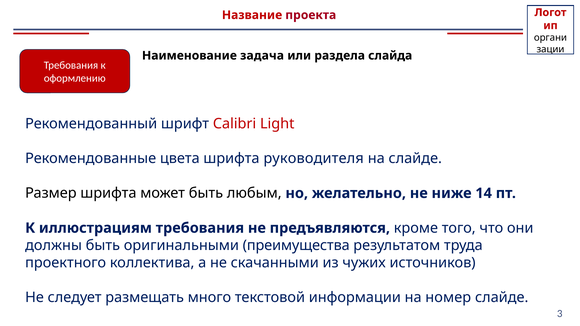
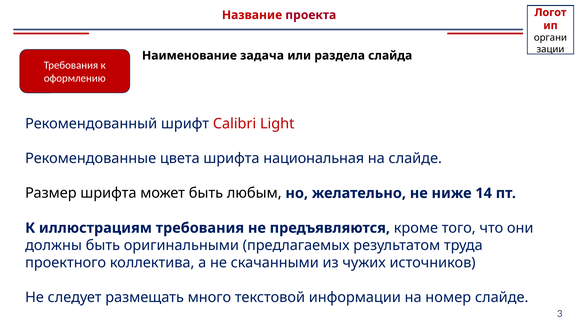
руководителя: руководителя -> национальная
преимущества: преимущества -> предлагаемых
